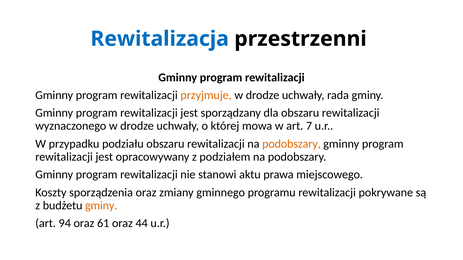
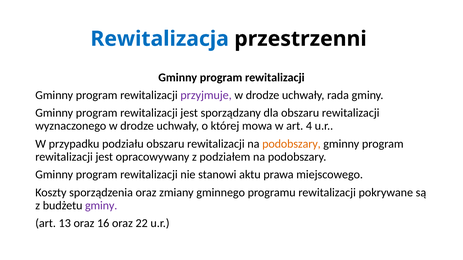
przyjmuje colour: orange -> purple
7: 7 -> 4
gminy at (101, 206) colour: orange -> purple
94: 94 -> 13
61: 61 -> 16
44: 44 -> 22
